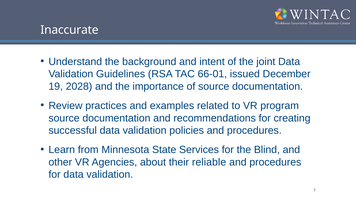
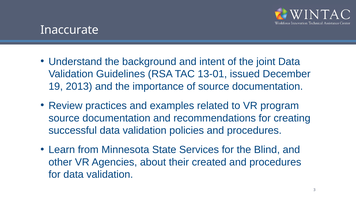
66-01: 66-01 -> 13-01
2028: 2028 -> 2013
reliable: reliable -> created
